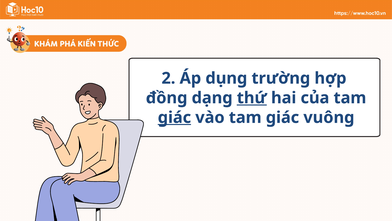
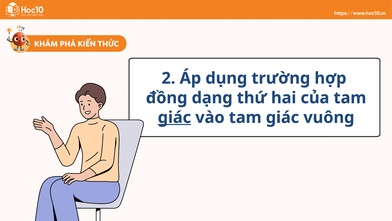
thứ underline: present -> none
